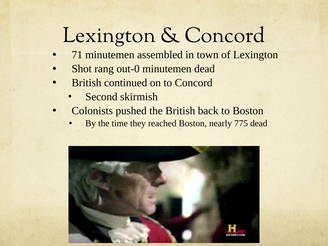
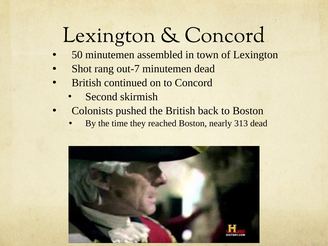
71: 71 -> 50
out-0: out-0 -> out-7
775: 775 -> 313
